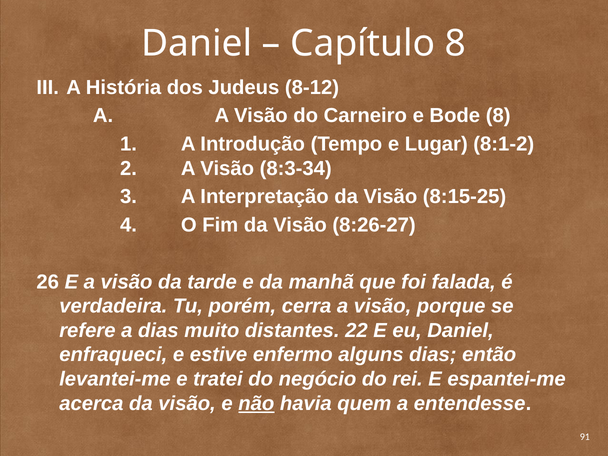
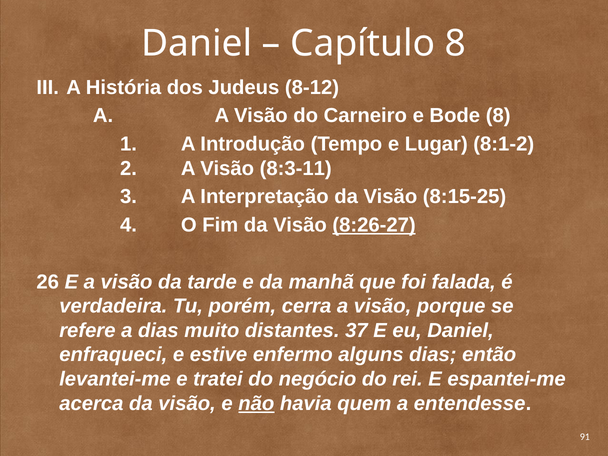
8:3-34: 8:3-34 -> 8:3-11
8:26-27 underline: none -> present
22: 22 -> 37
